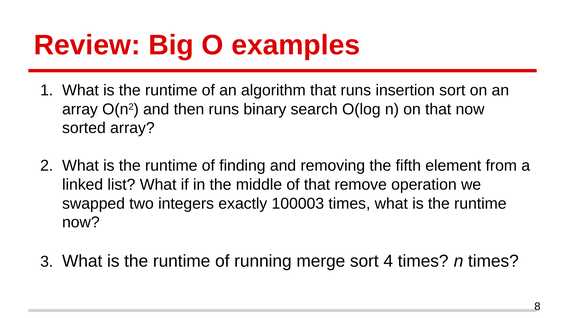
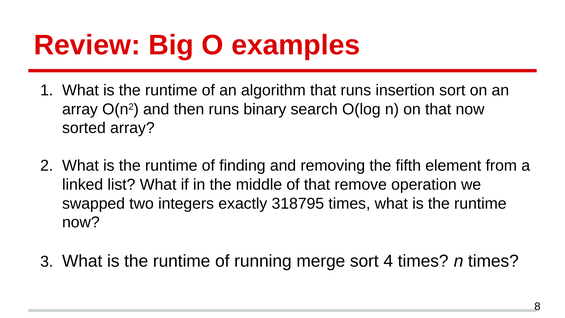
100003: 100003 -> 318795
